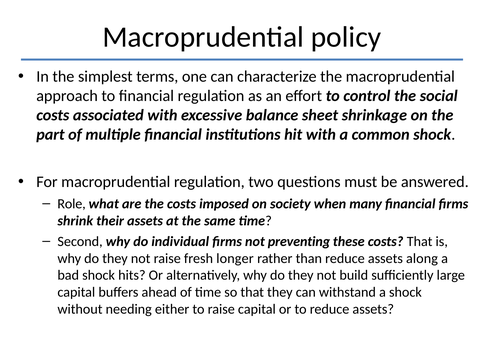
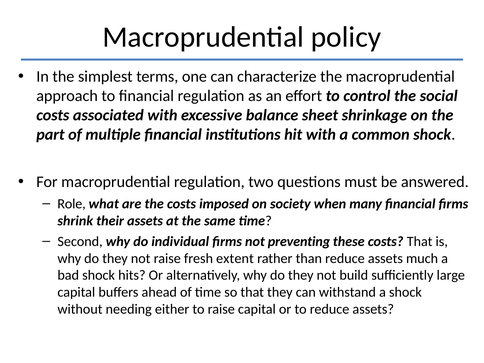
longer: longer -> extent
along: along -> much
